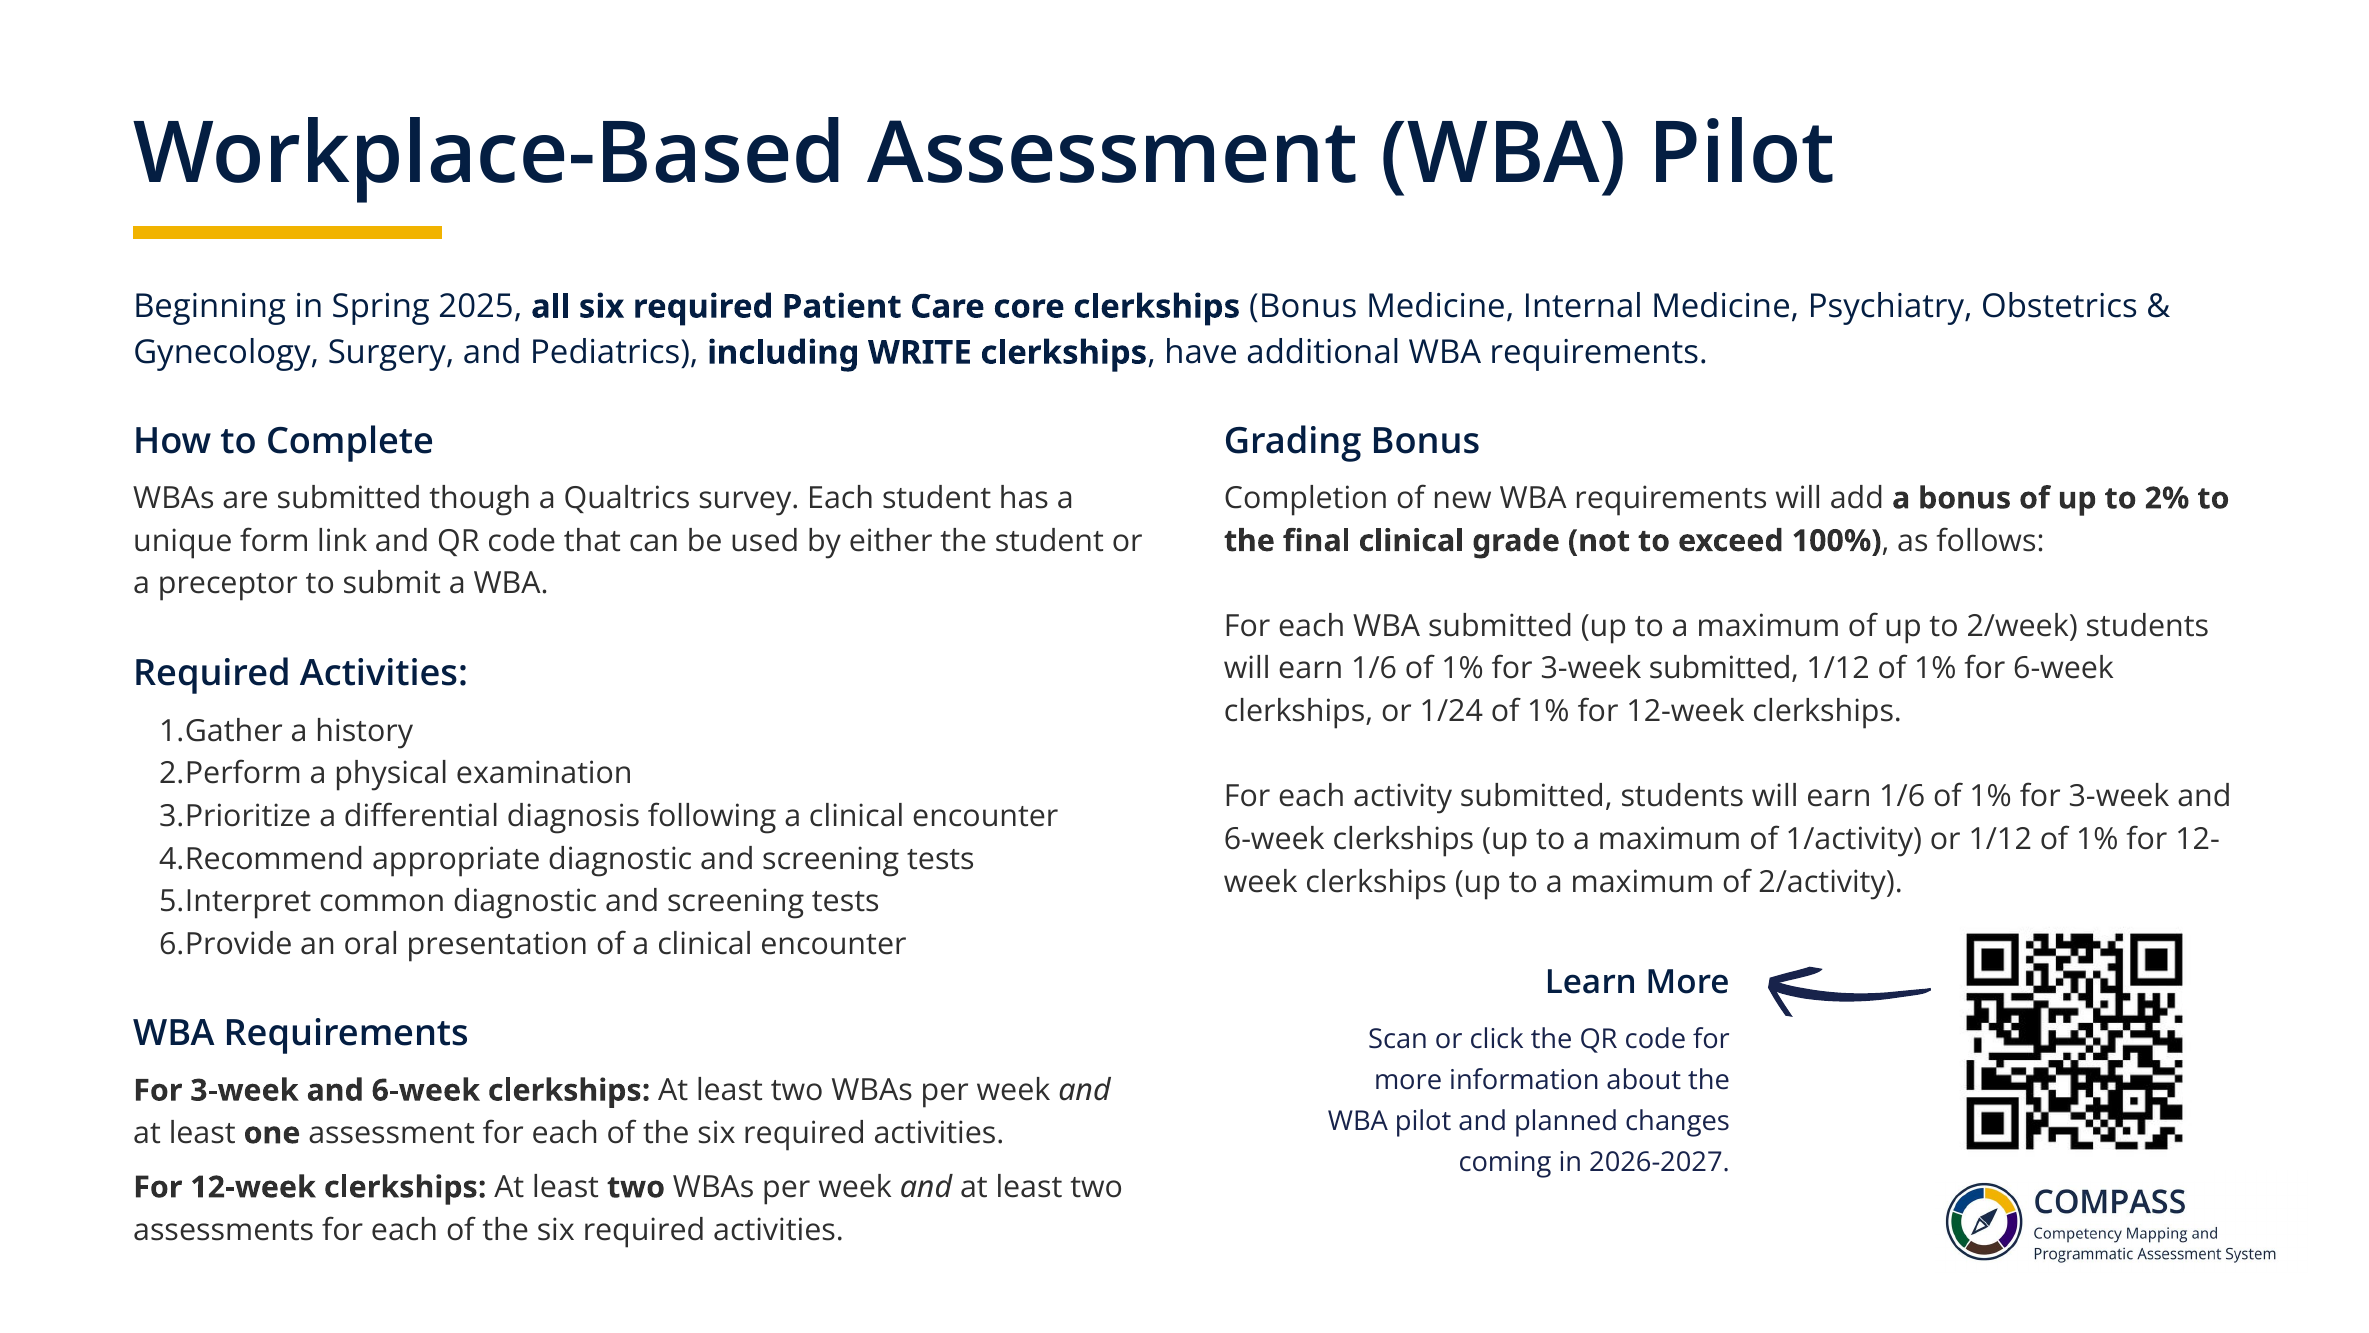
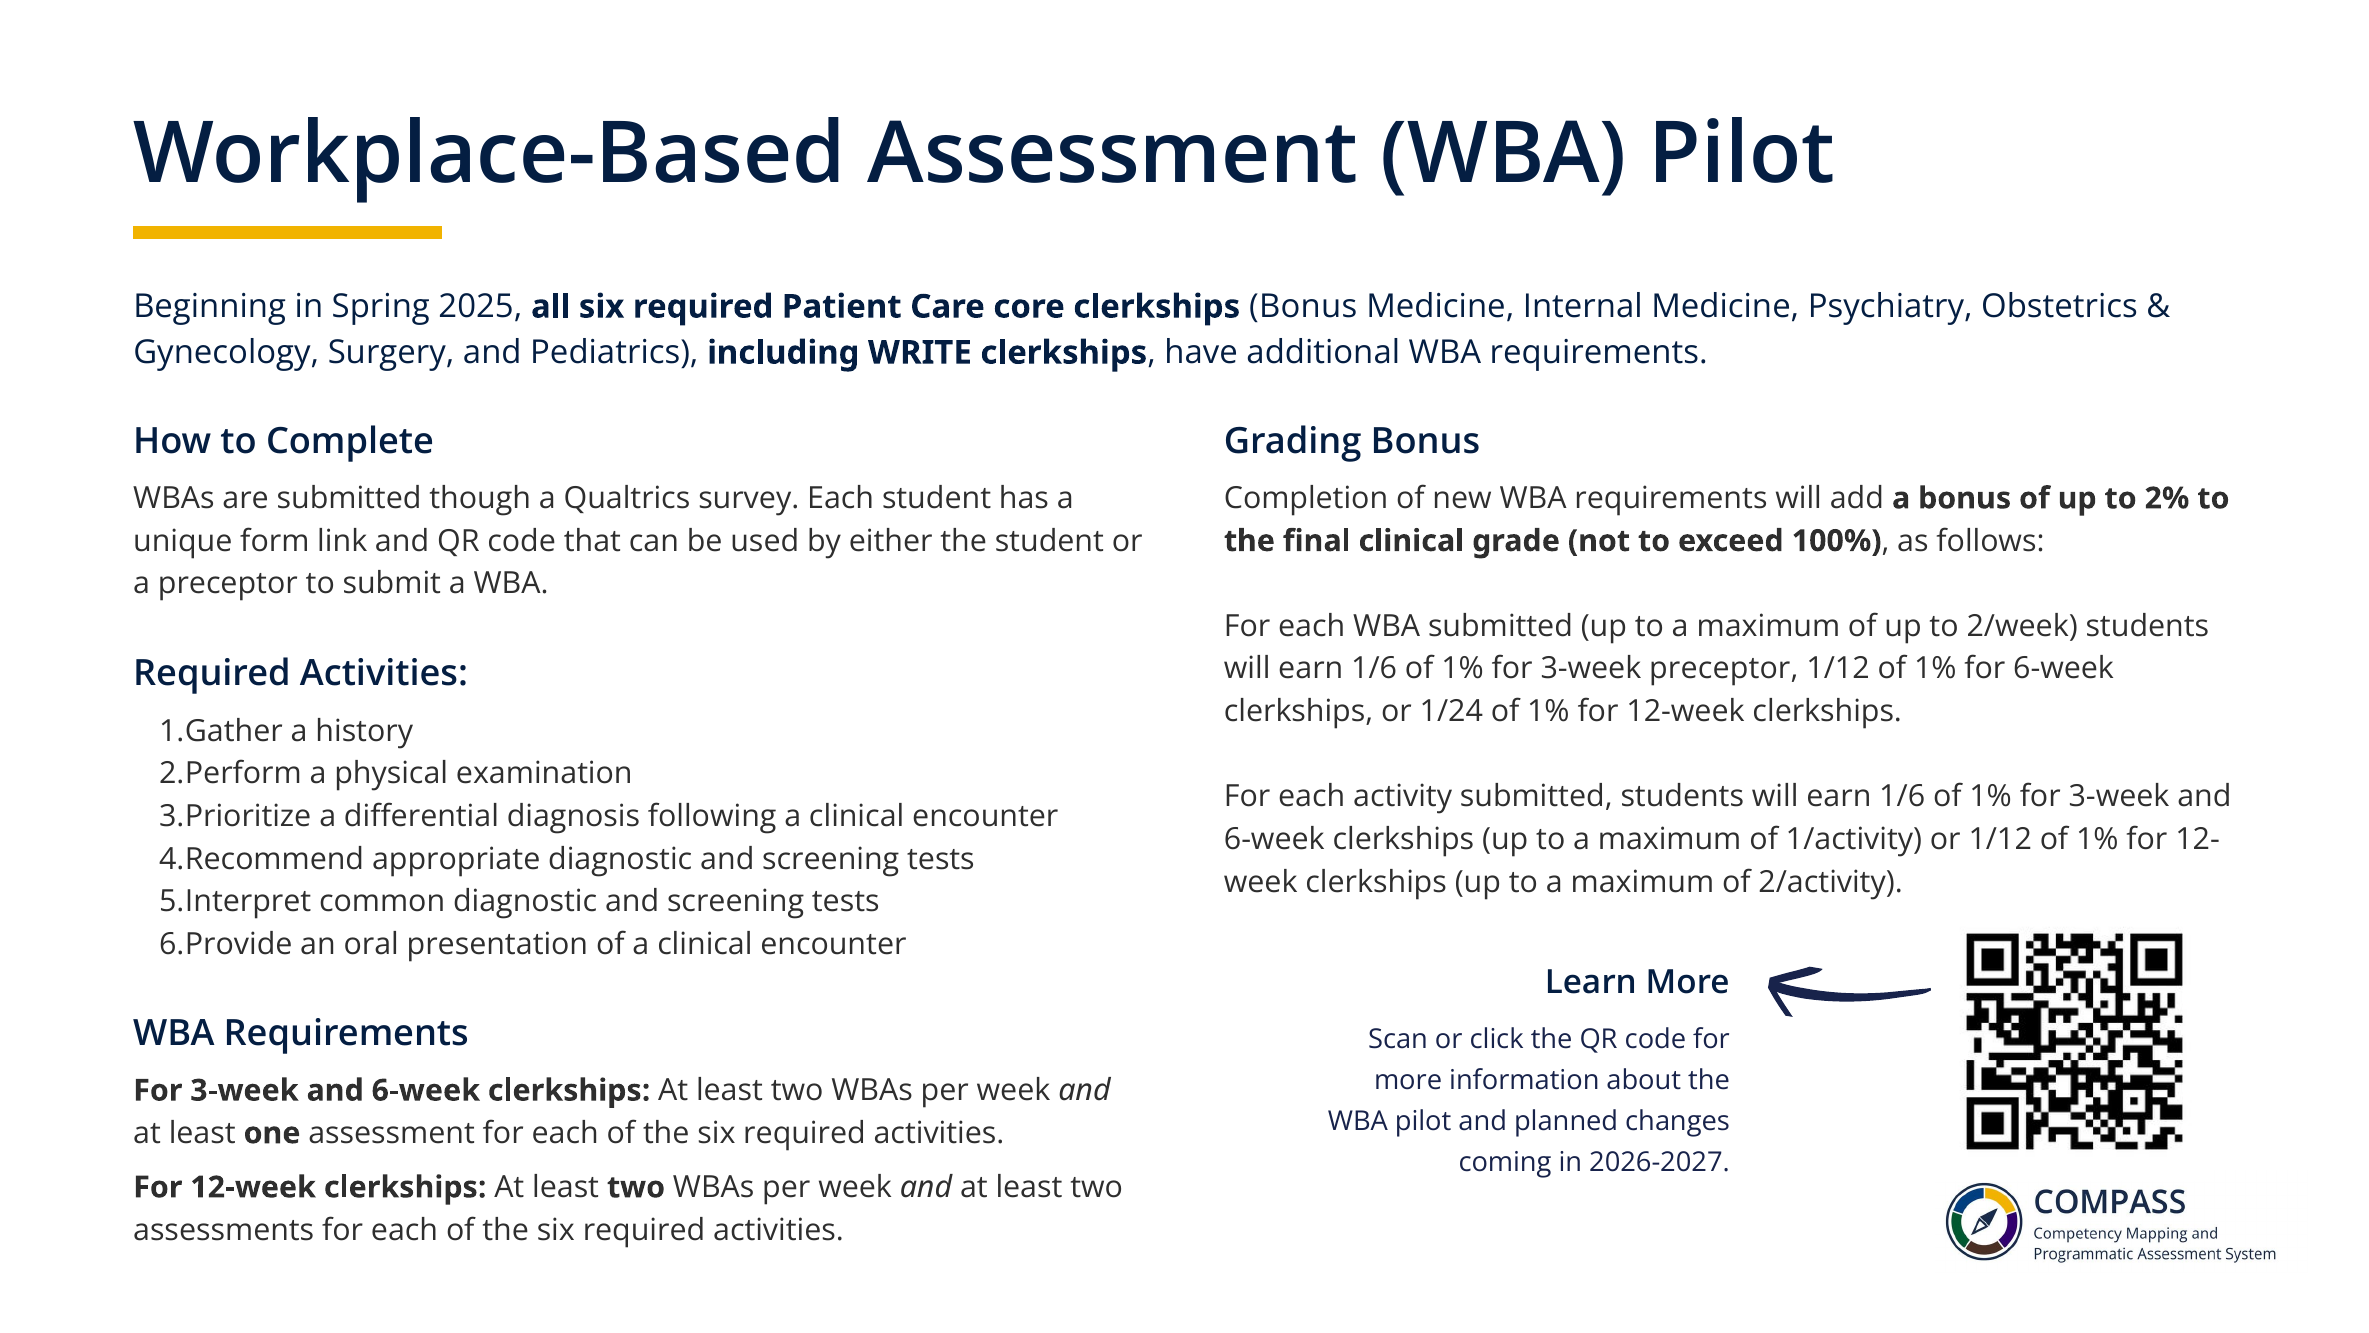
3-week submitted: submitted -> preceptor
